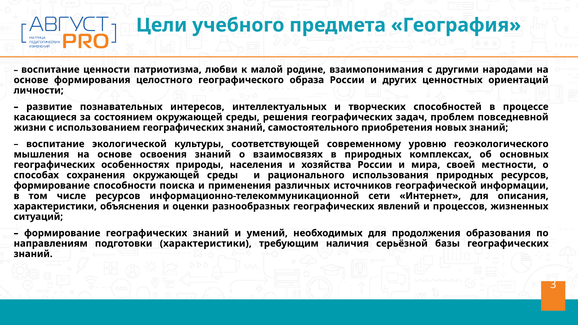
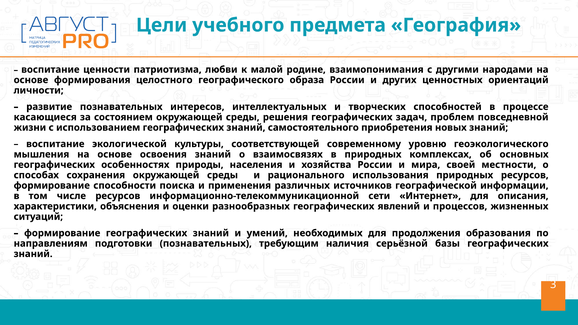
подготовки характеристики: характеристики -> познавательных
